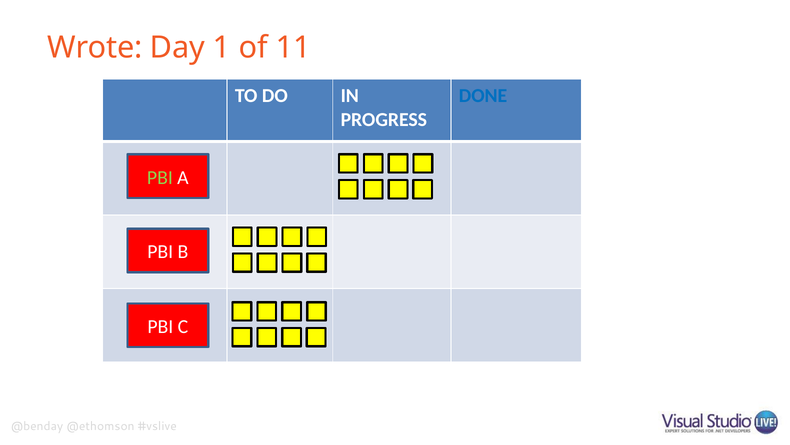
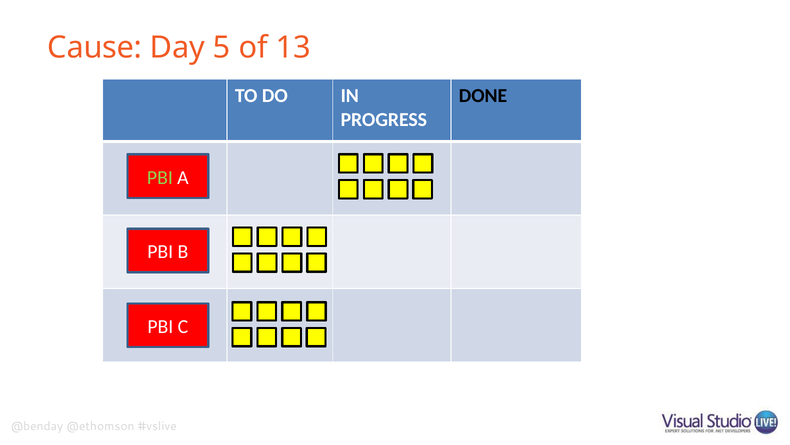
Wrote: Wrote -> Cause
1: 1 -> 5
11: 11 -> 13
DONE colour: blue -> black
